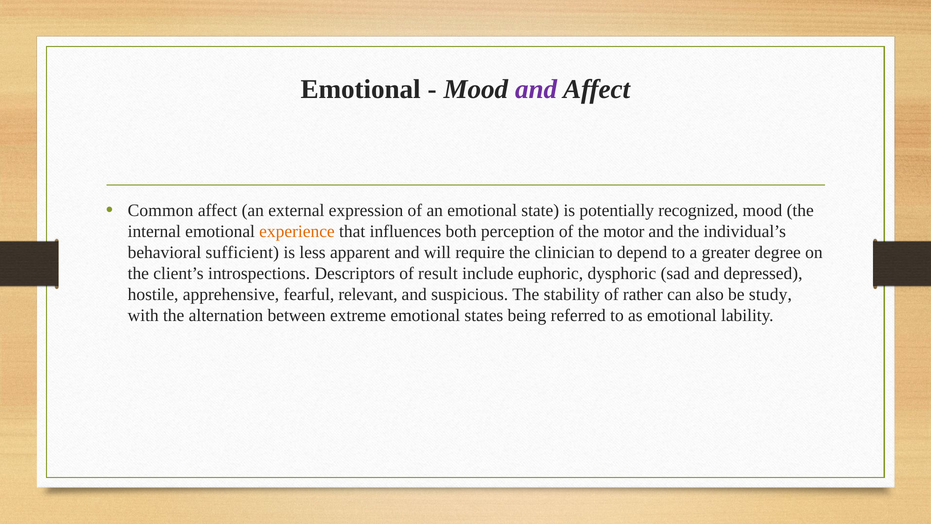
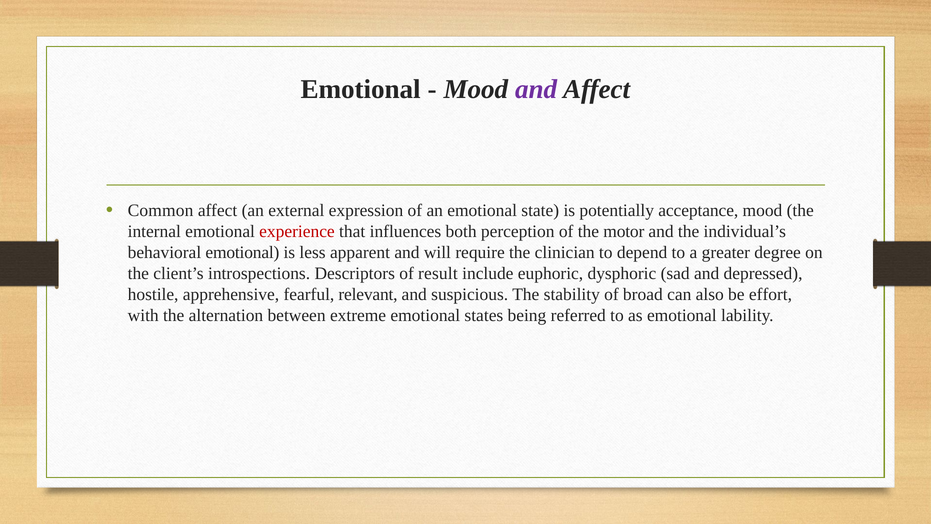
recognized: recognized -> acceptance
experience colour: orange -> red
behavioral sufficient: sufficient -> emotional
rather: rather -> broad
study: study -> effort
